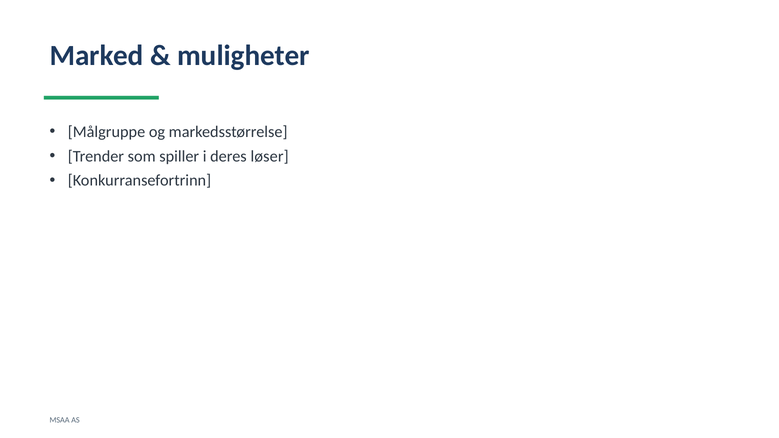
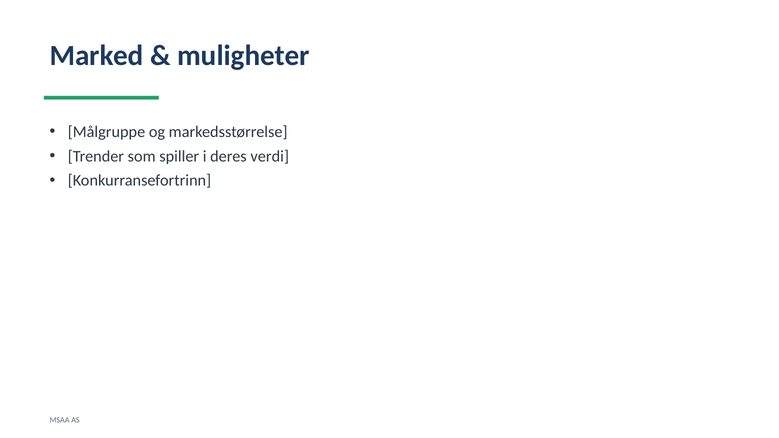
løser: løser -> verdi
